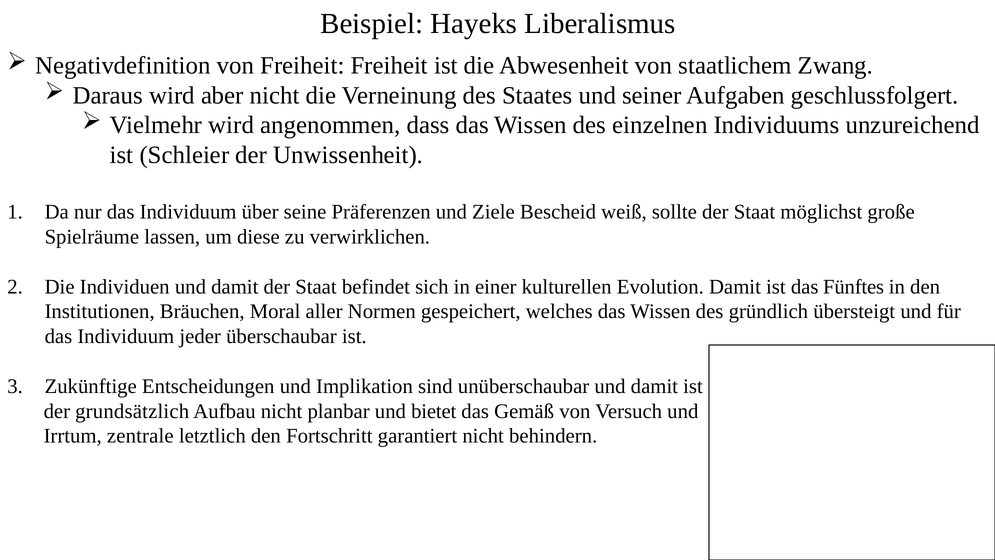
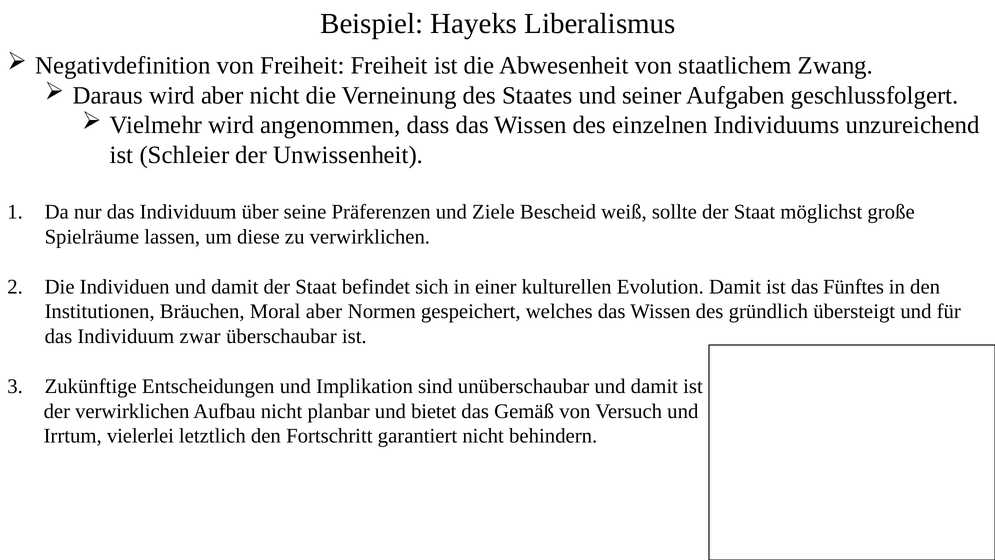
Moral aller: aller -> aber
jeder: jeder -> zwar
der grundsätzlich: grundsätzlich -> verwirklichen
zentrale: zentrale -> vielerlei
